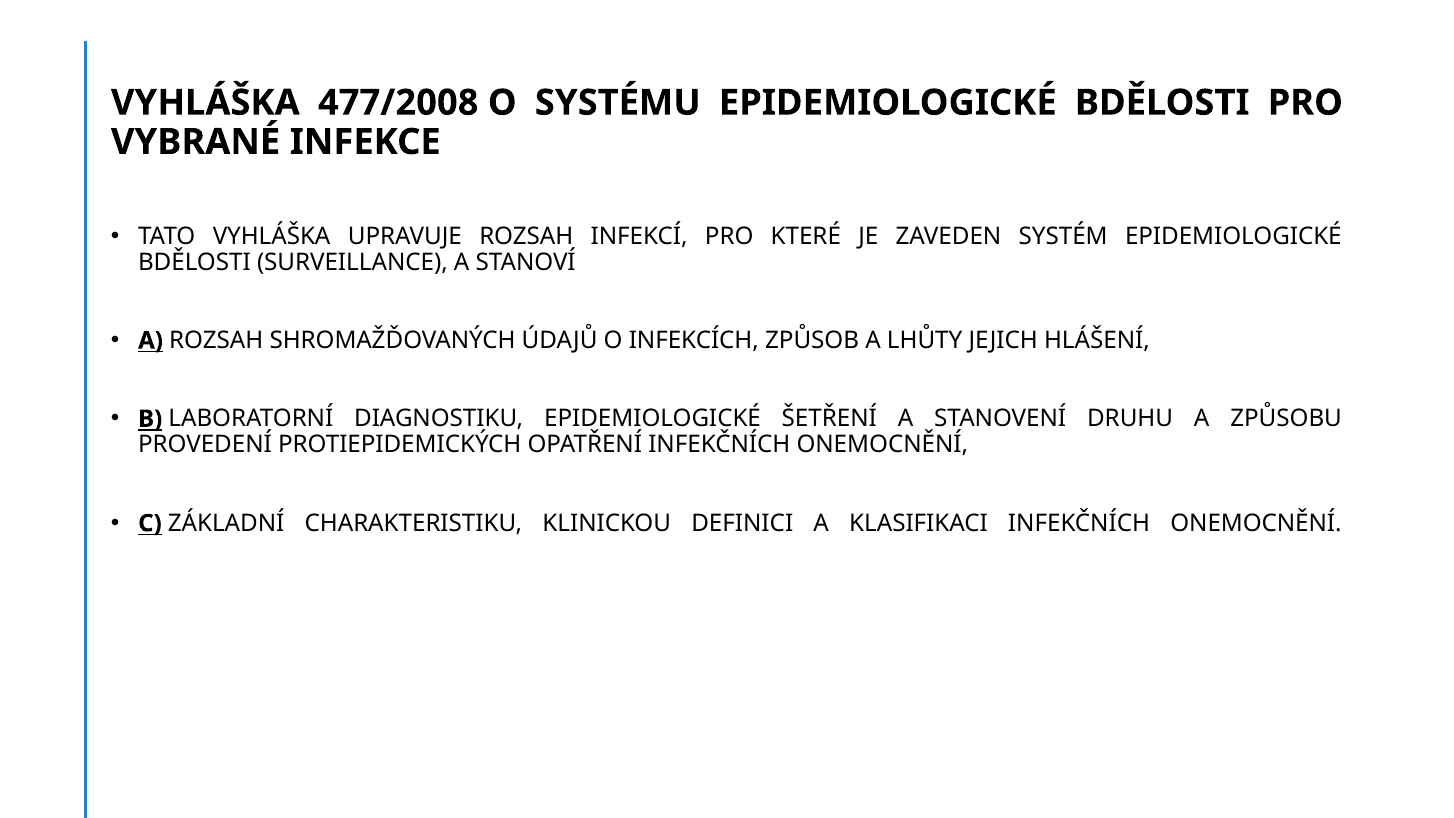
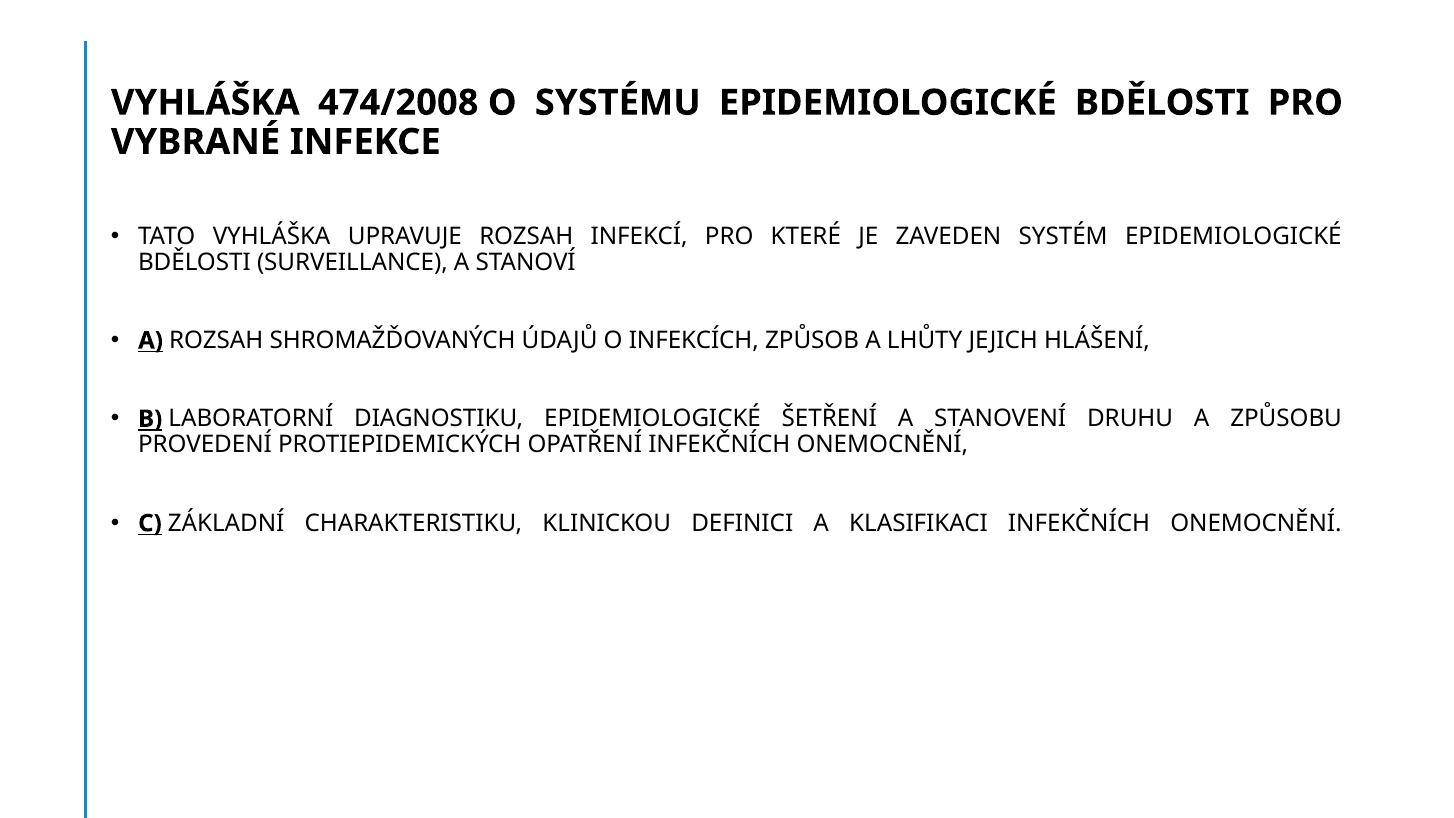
477/2008: 477/2008 -> 474/2008
